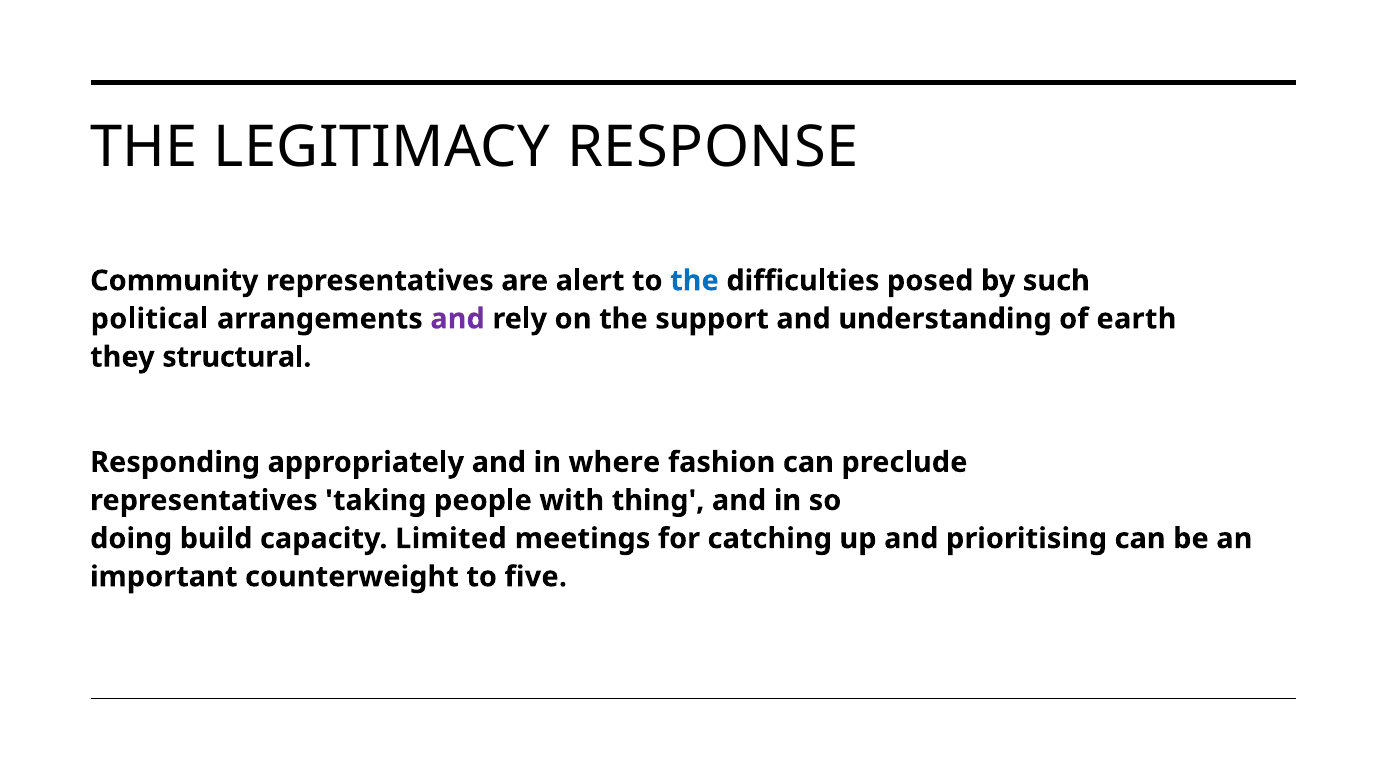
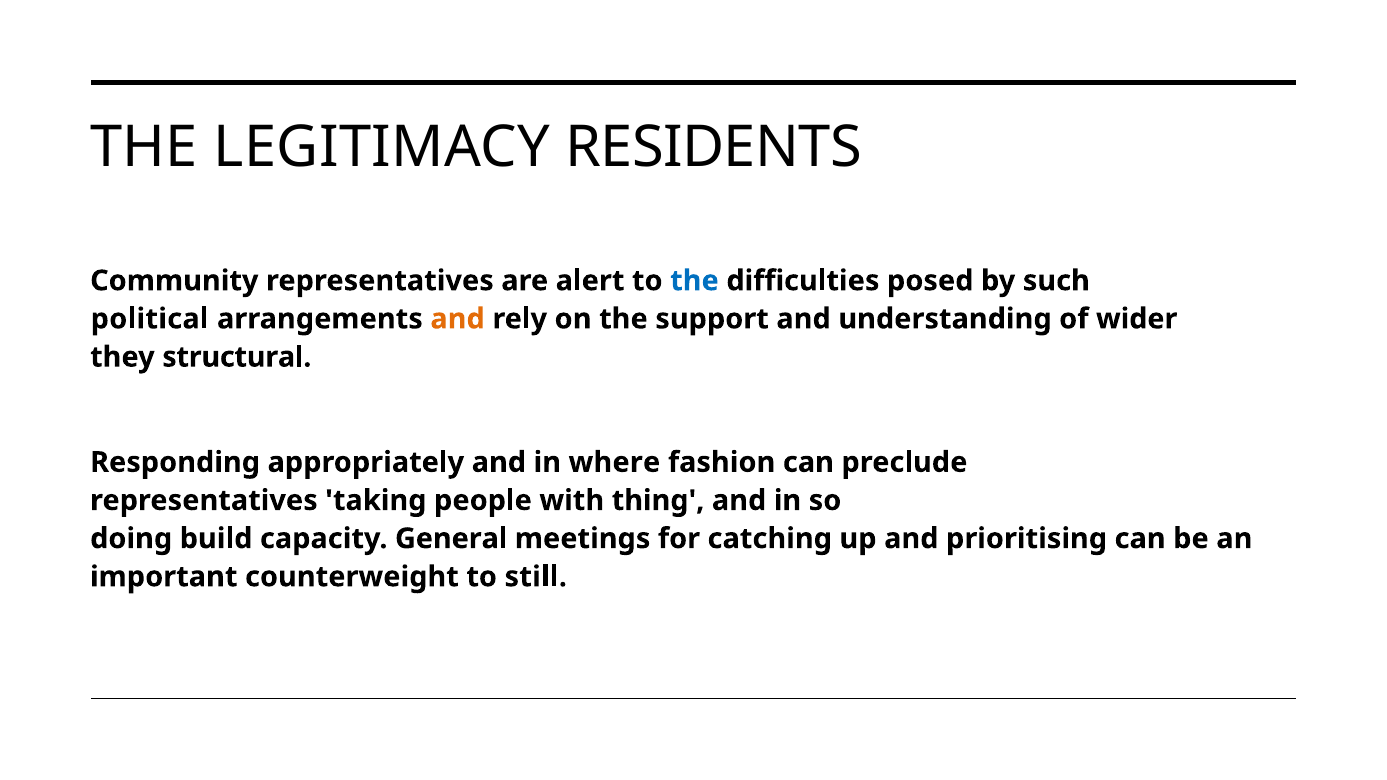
RESPONSE: RESPONSE -> RESIDENTS
and at (458, 319) colour: purple -> orange
earth: earth -> wider
Limited: Limited -> General
five: five -> still
